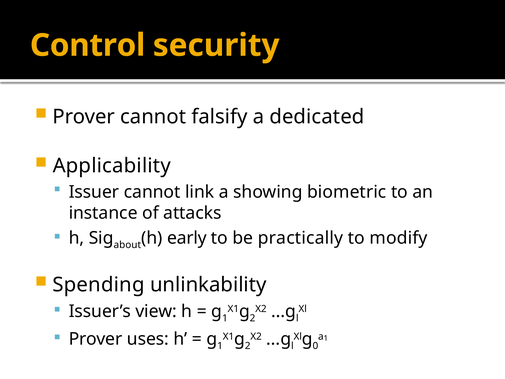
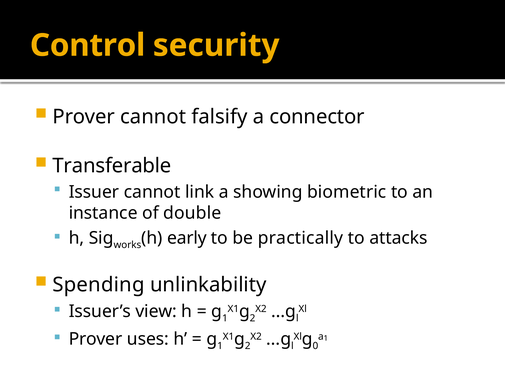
dedicated: dedicated -> connector
Applicability: Applicability -> Transferable
attacks: attacks -> double
about: about -> works
modify: modify -> attacks
